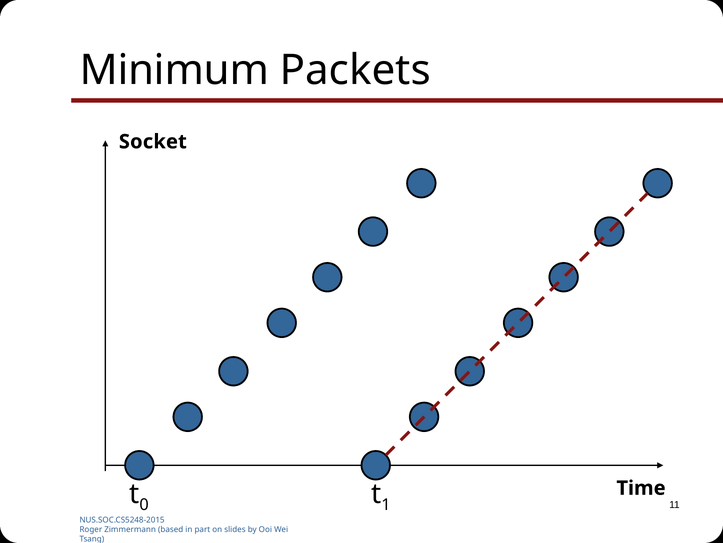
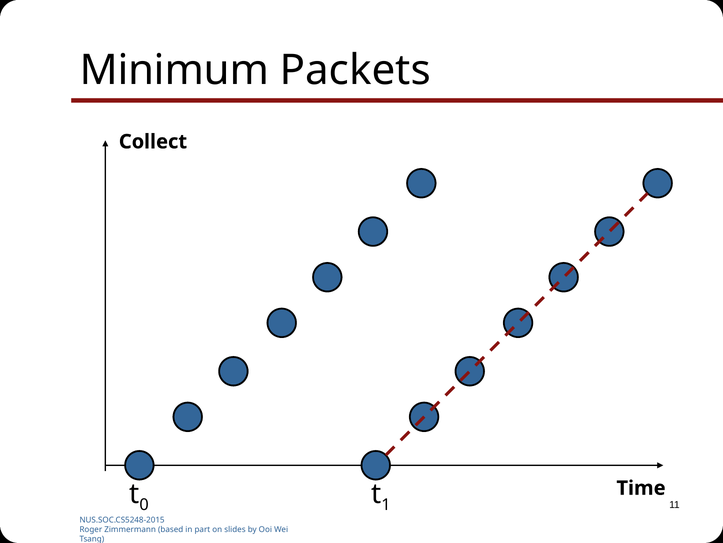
Socket: Socket -> Collect
